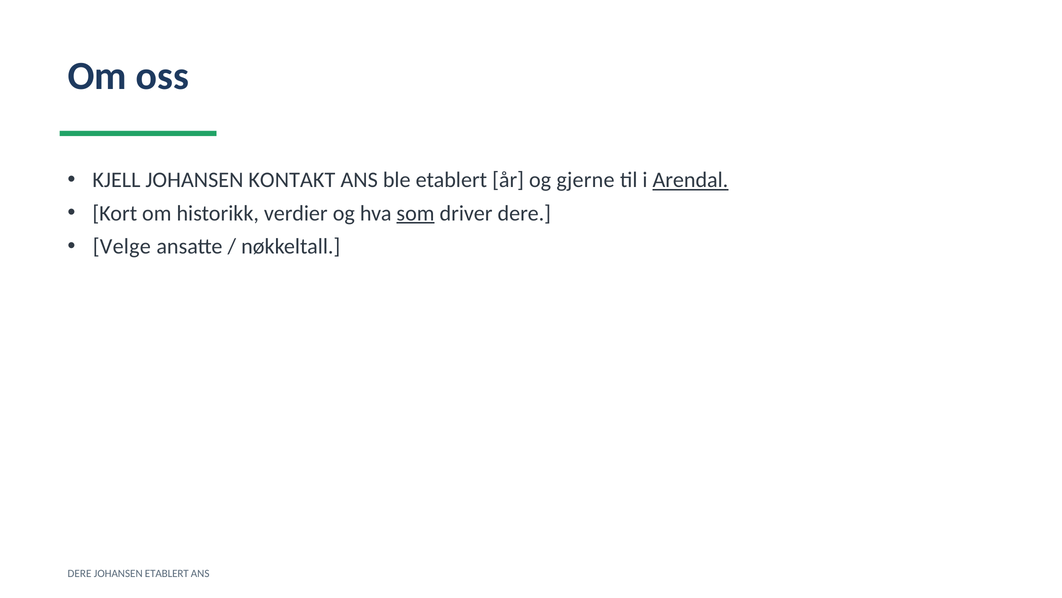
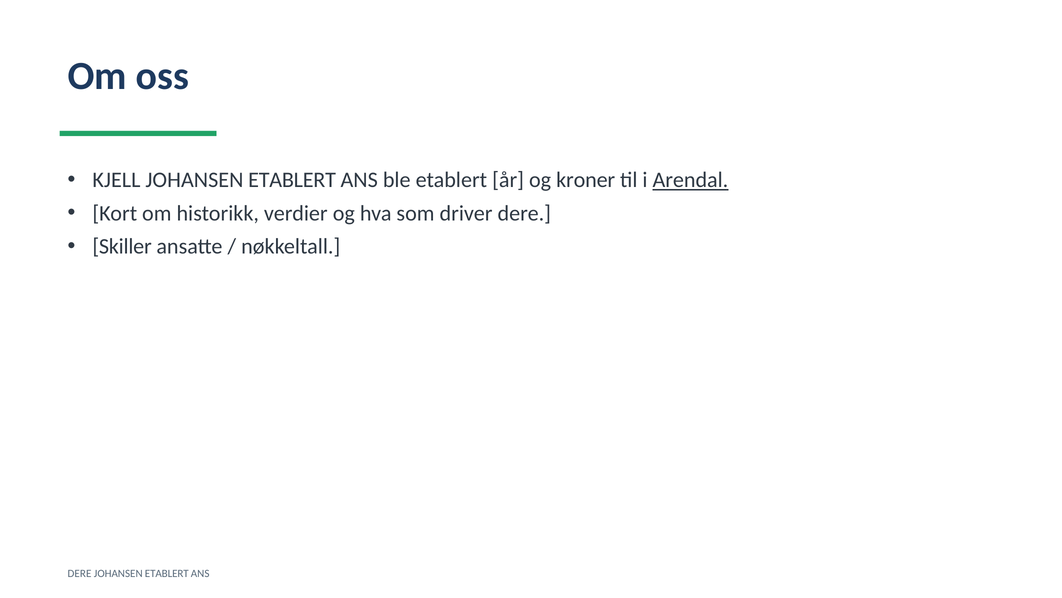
KJELL JOHANSEN KONTAKT: KONTAKT -> ETABLERT
gjerne: gjerne -> kroner
som underline: present -> none
Velge: Velge -> Skiller
